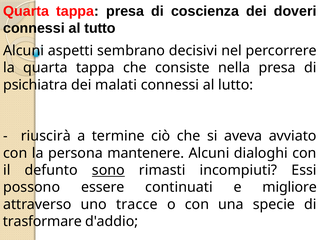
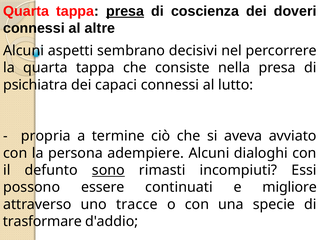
presa at (125, 11) underline: none -> present
tutto: tutto -> altre
malati: malati -> capaci
riuscirà: riuscirà -> propria
mantenere: mantenere -> adempiere
